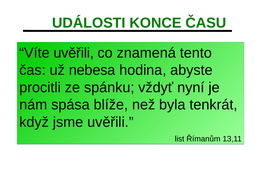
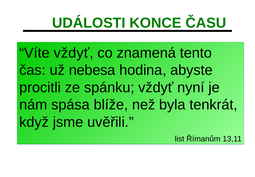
Víte uvěřili: uvěřili -> vždyť
